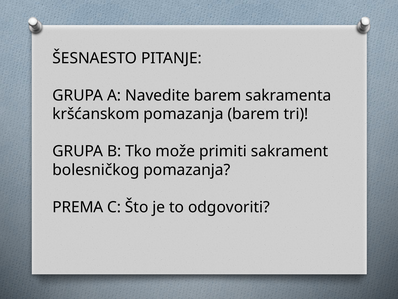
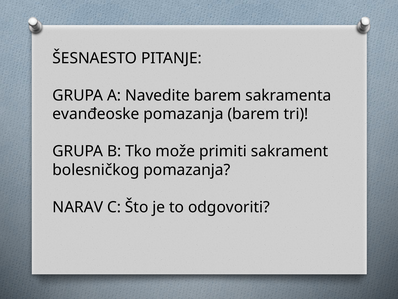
kršćanskom: kršćanskom -> evanđeoske
PREMA: PREMA -> NARAV
